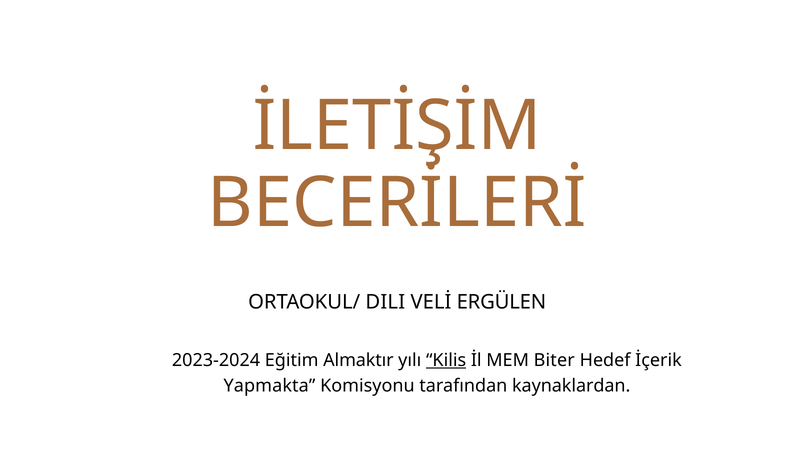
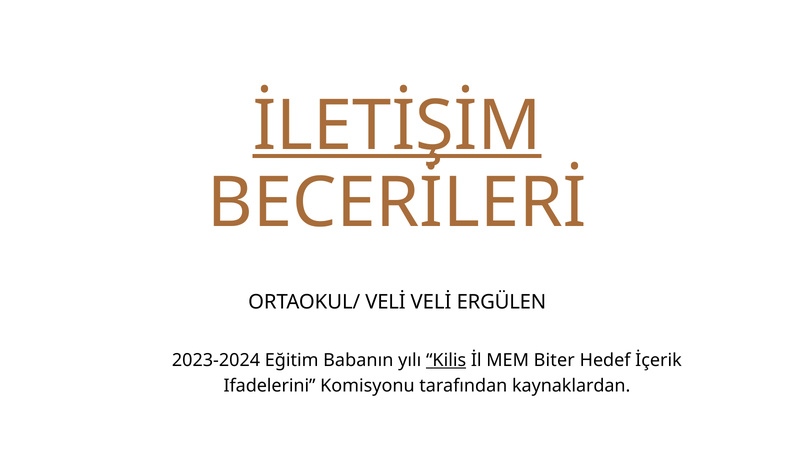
İLETİŞİM underline: none -> present
ORTAOKUL/ DILI: DILI -> VELİ
Almaktır: Almaktır -> Babanın
Yapmakta: Yapmakta -> Ifadelerini
